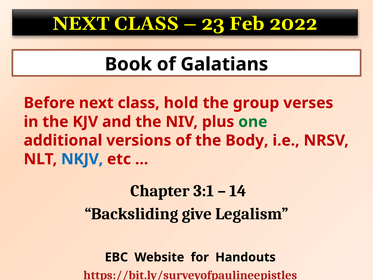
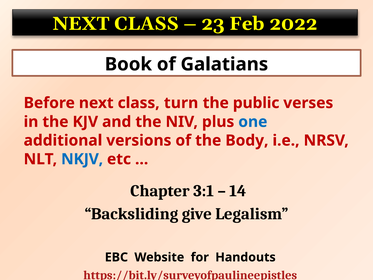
hold: hold -> turn
group: group -> public
one colour: green -> blue
